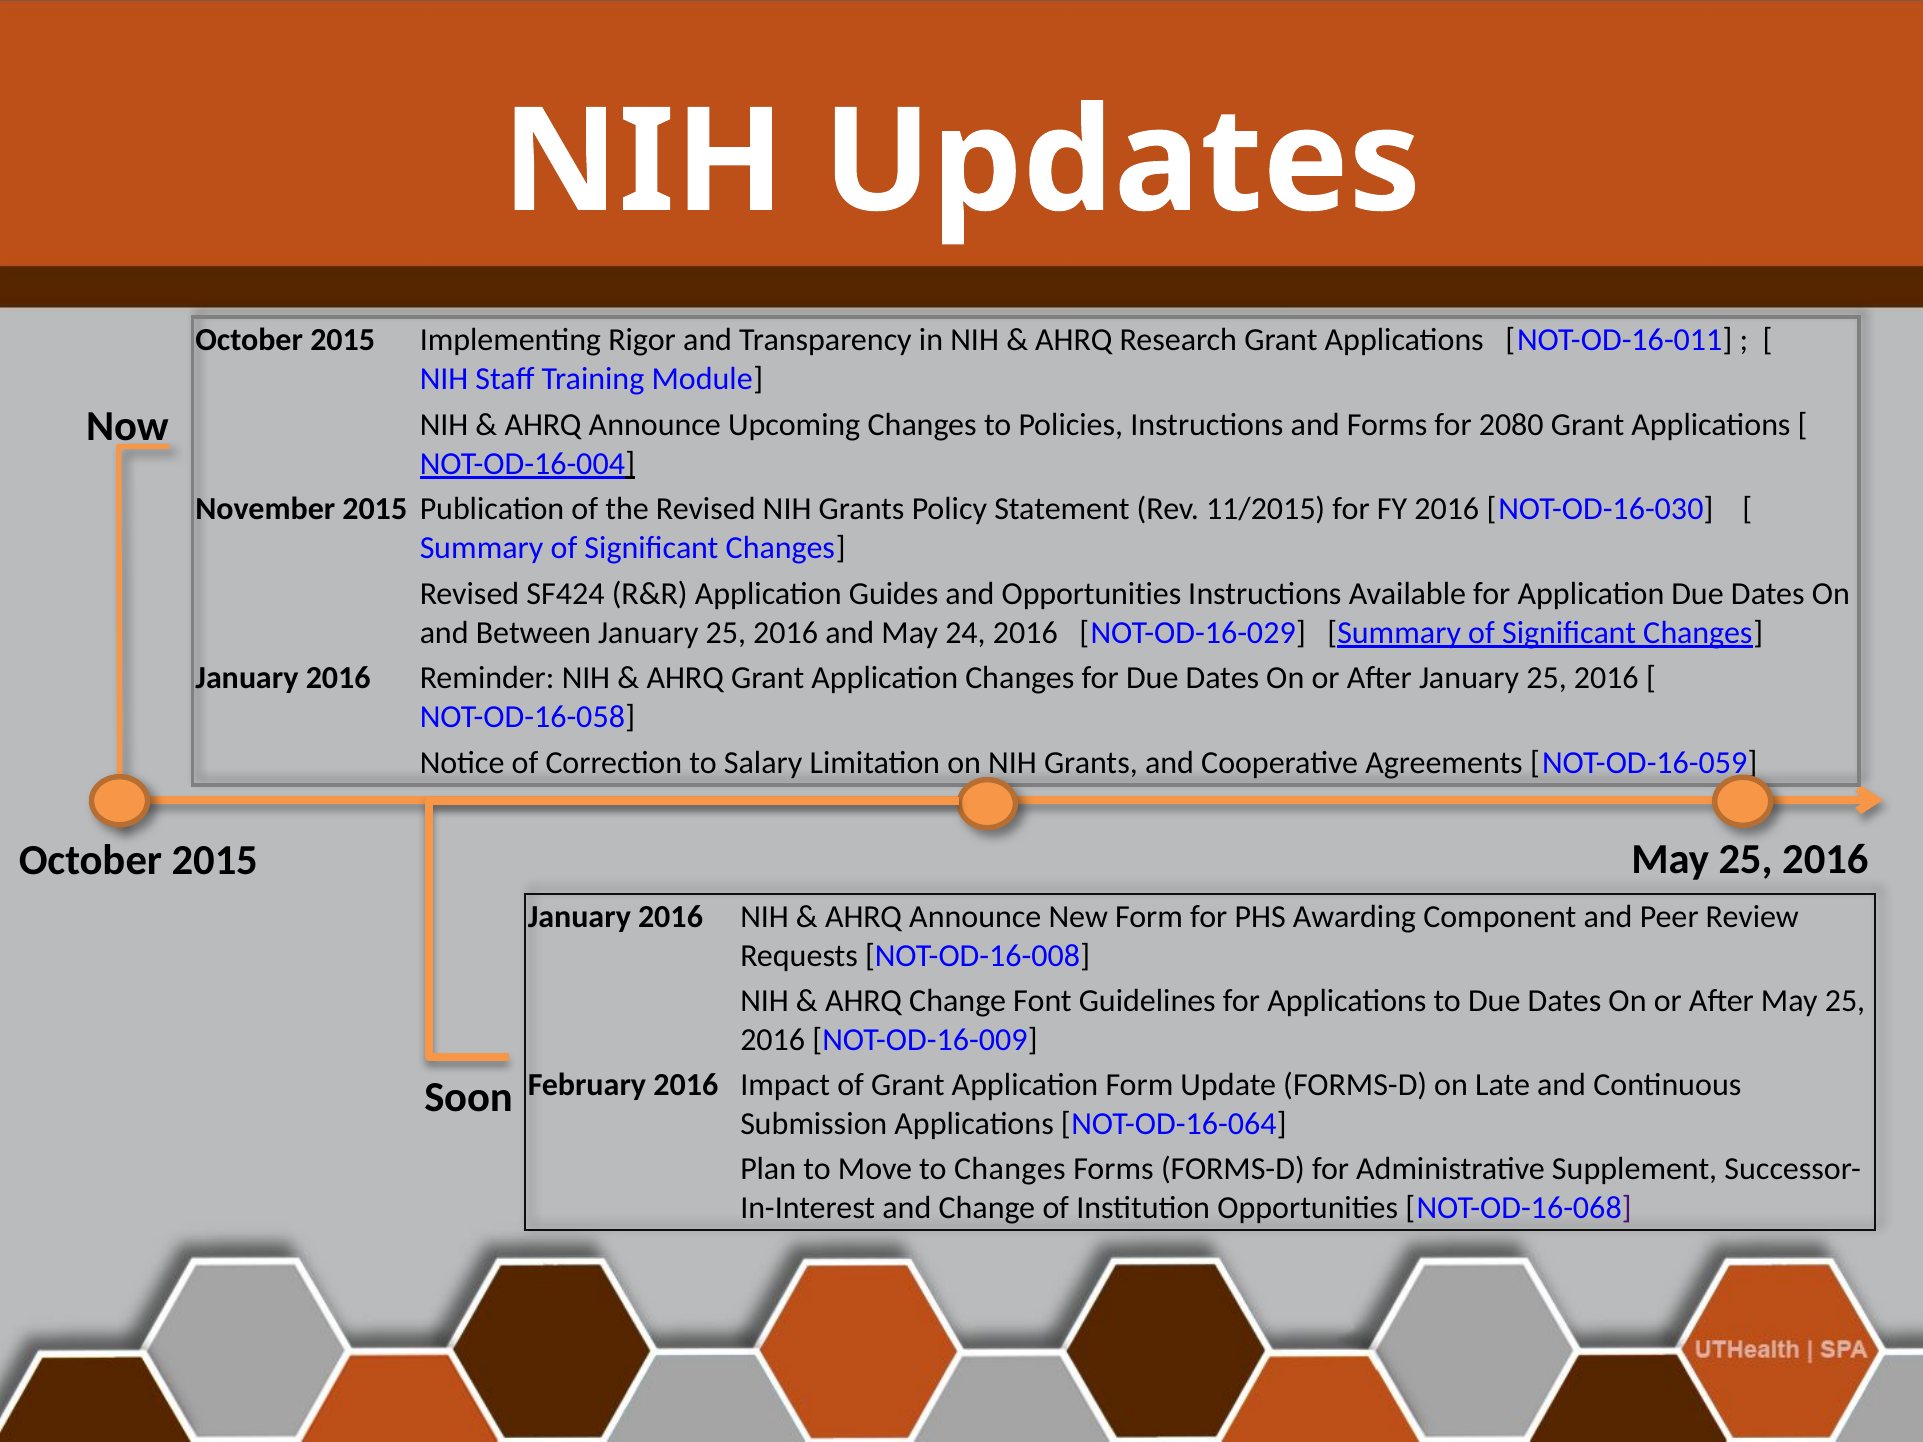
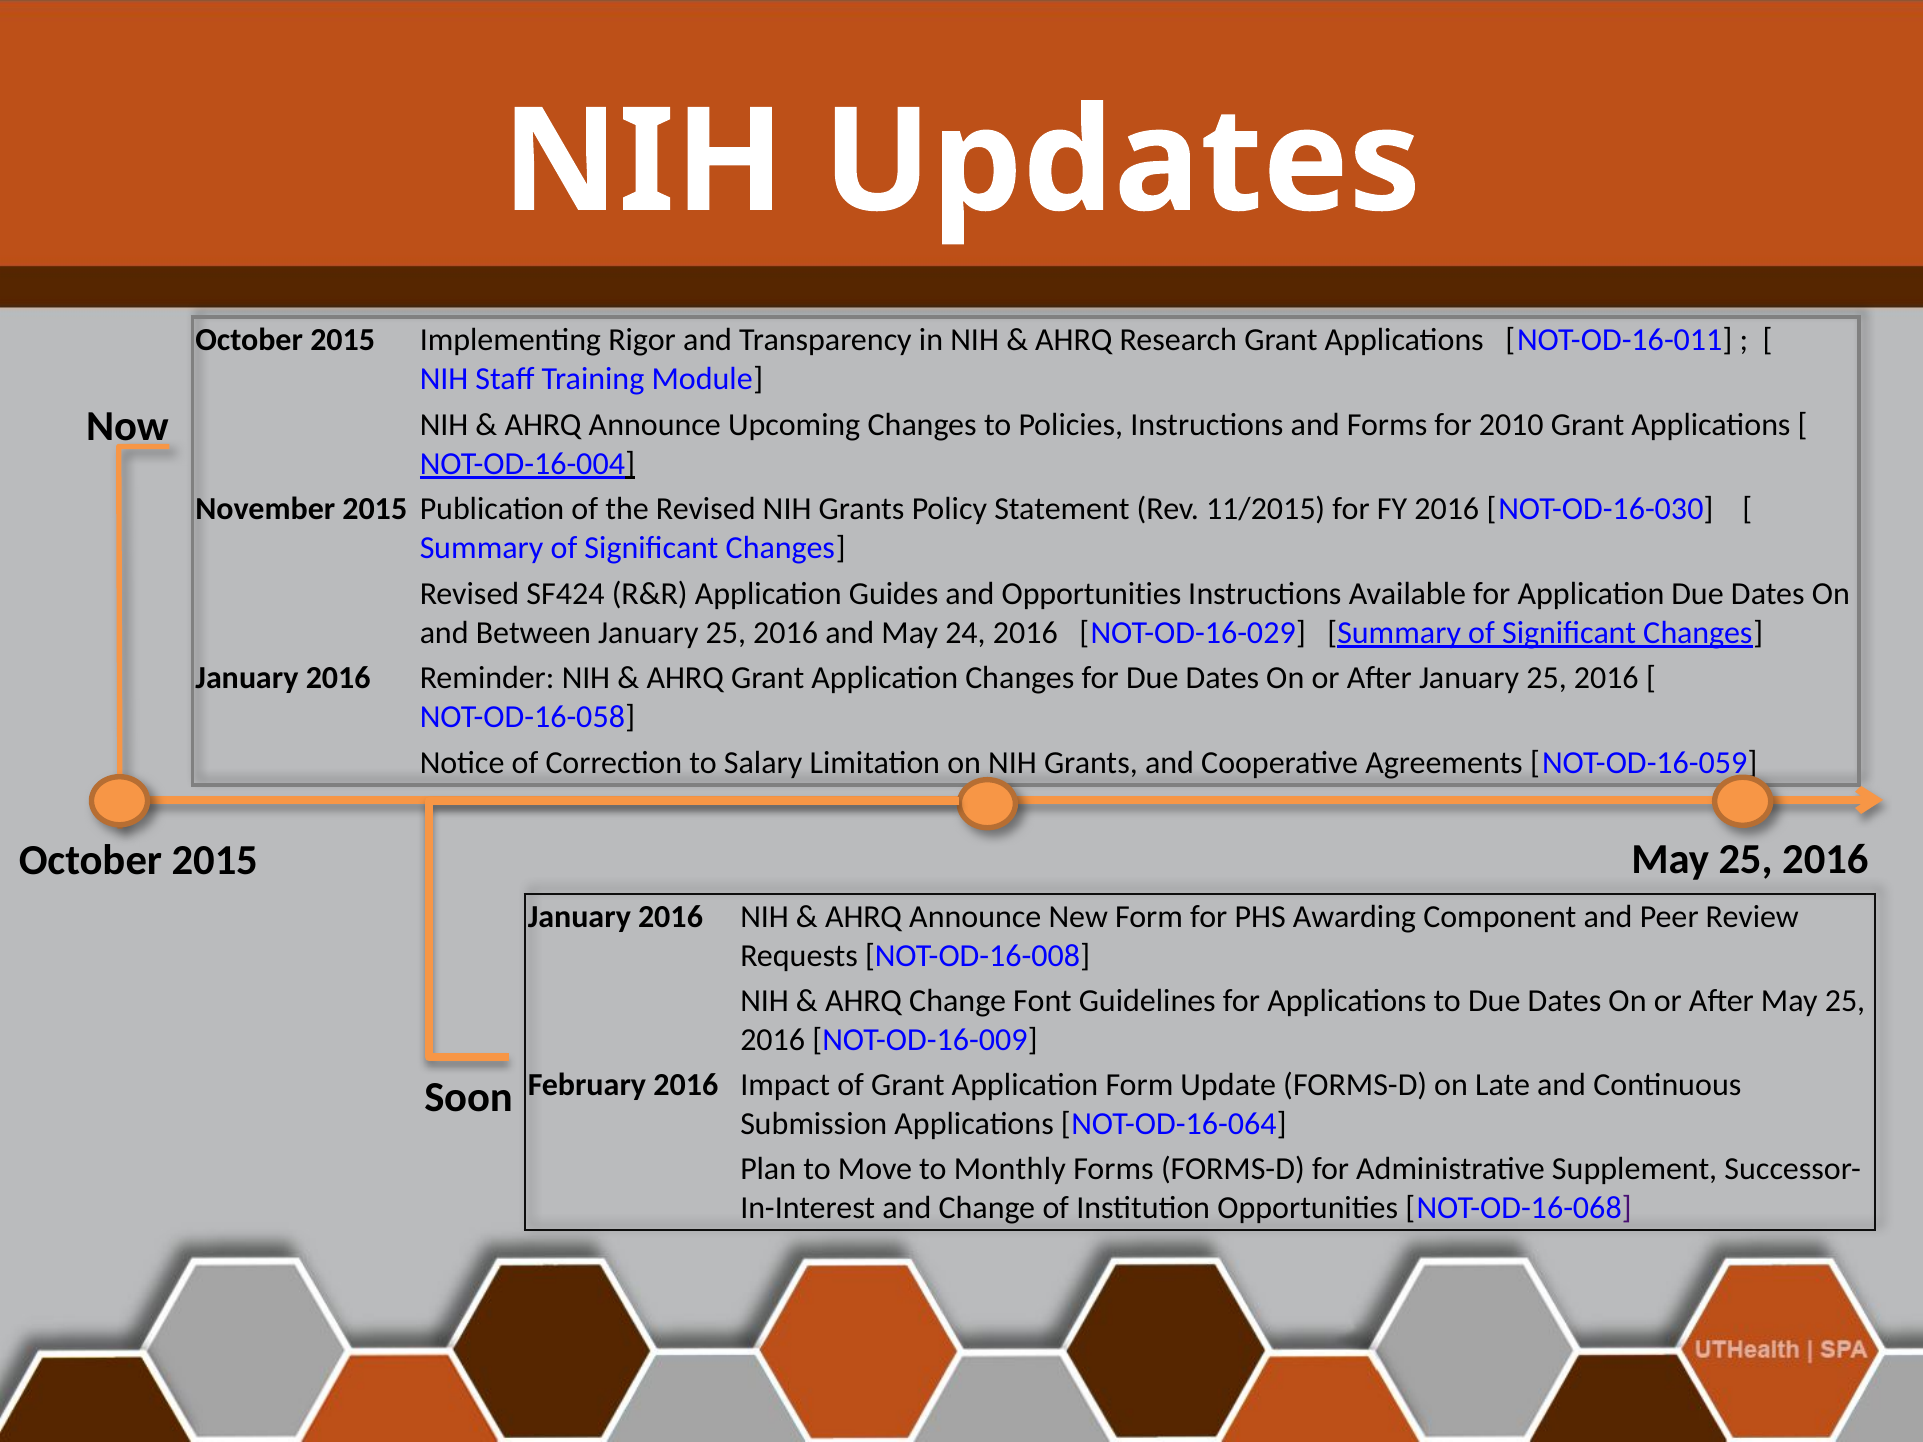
2080: 2080 -> 2010
to Changes: Changes -> Monthly
